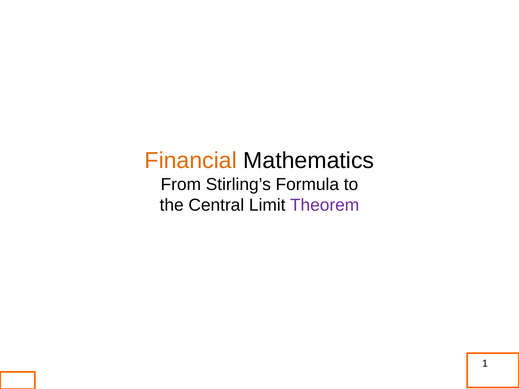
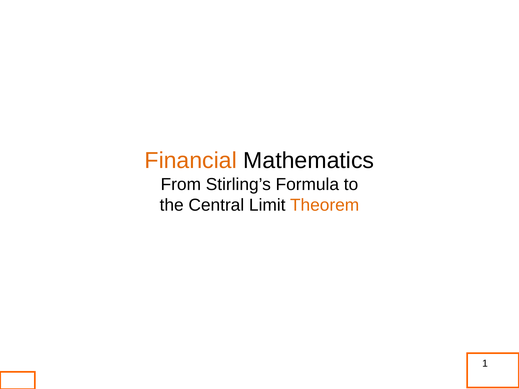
Theorem colour: purple -> orange
